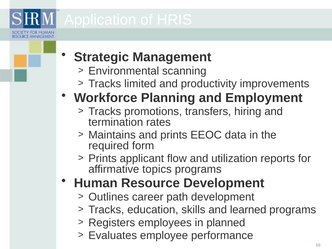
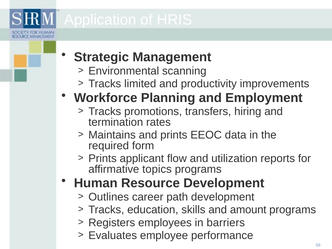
learned: learned -> amount
planned: planned -> barriers
